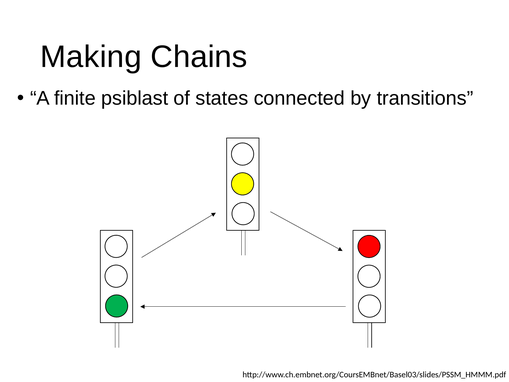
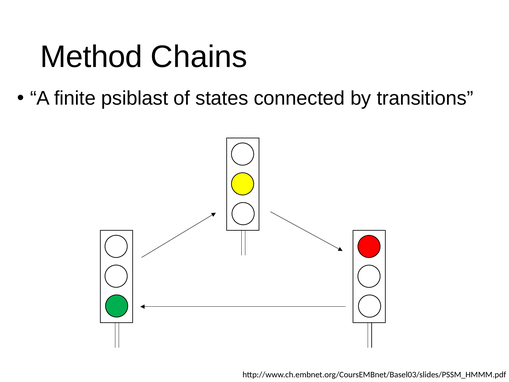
Making: Making -> Method
